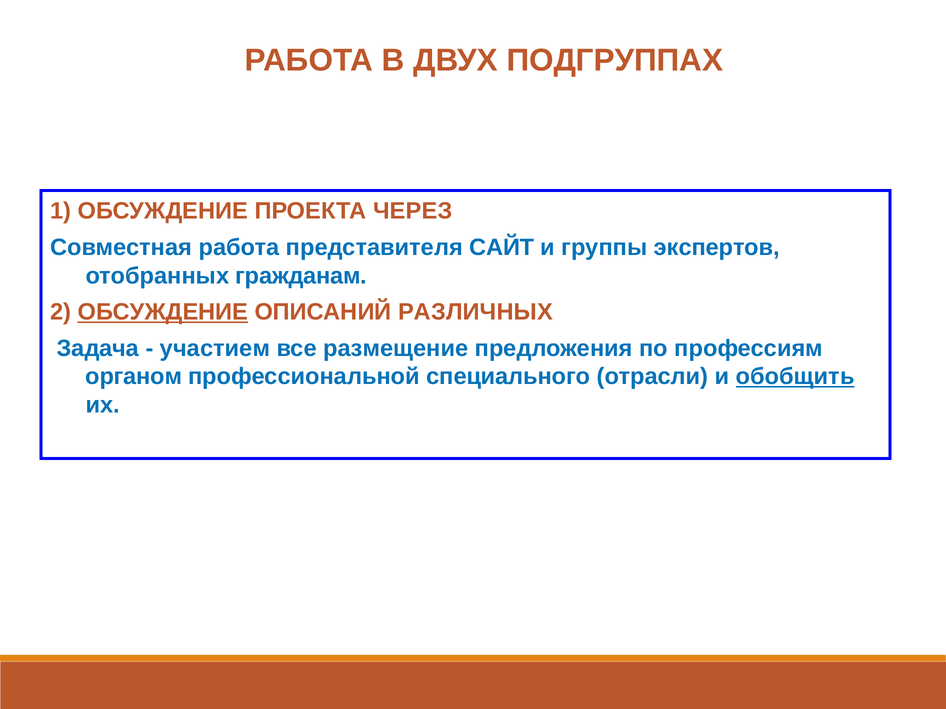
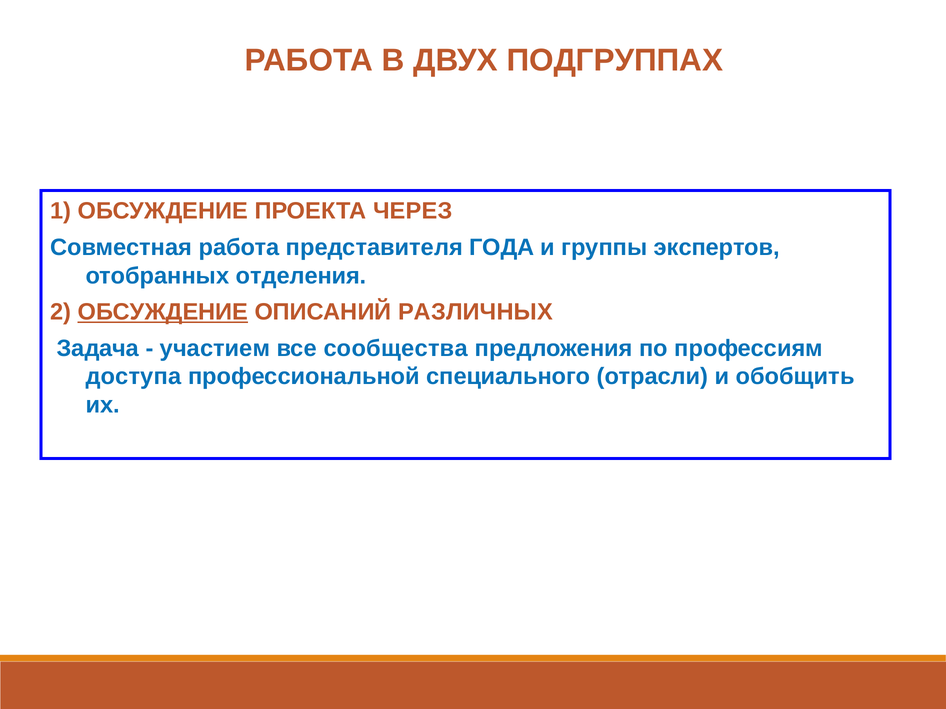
САЙТ: САЙТ -> ГОДА
гражданам: гражданам -> отделения
размещение: размещение -> сообщества
органом: органом -> доступа
обобщить underline: present -> none
